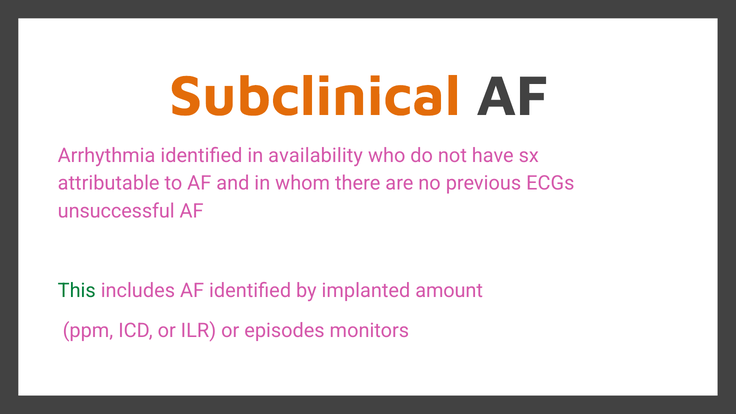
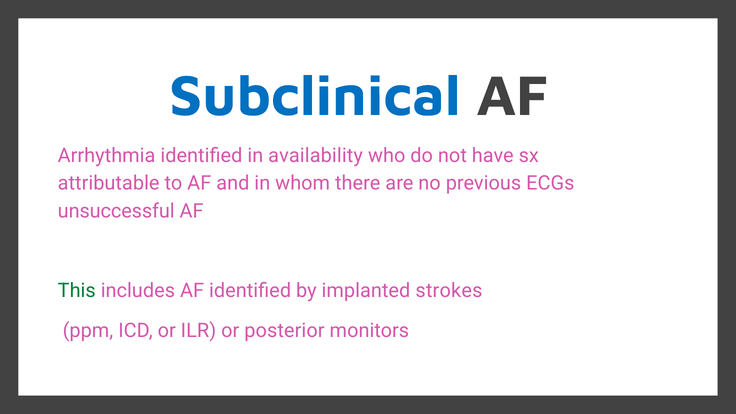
Subclinical colour: orange -> blue
amount: amount -> strokes
episodes: episodes -> posterior
